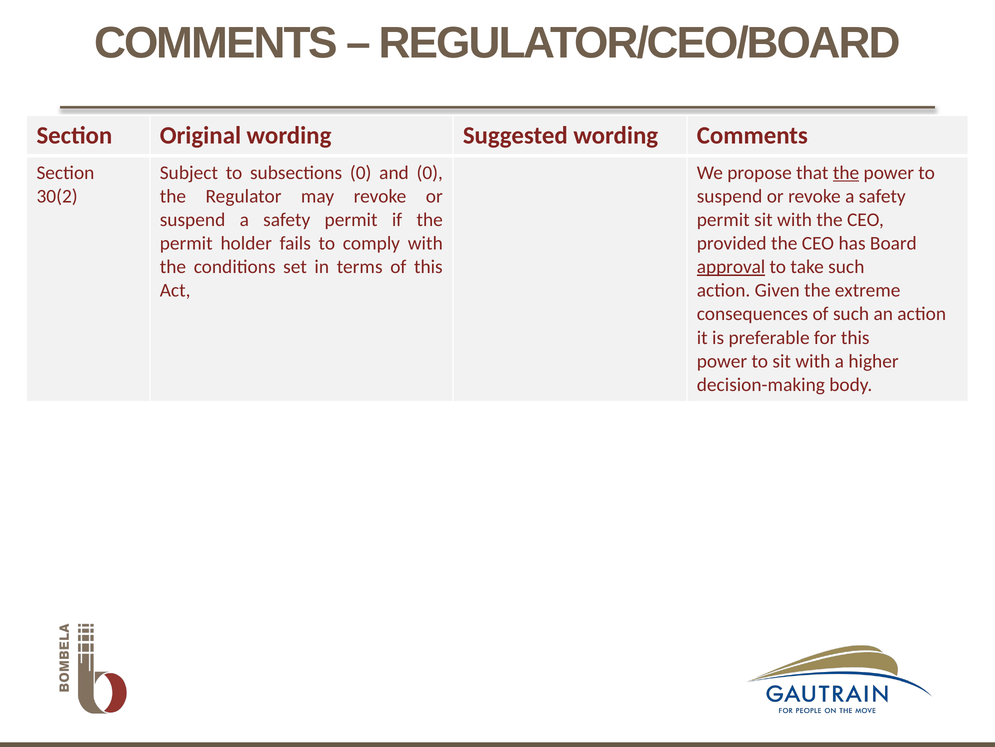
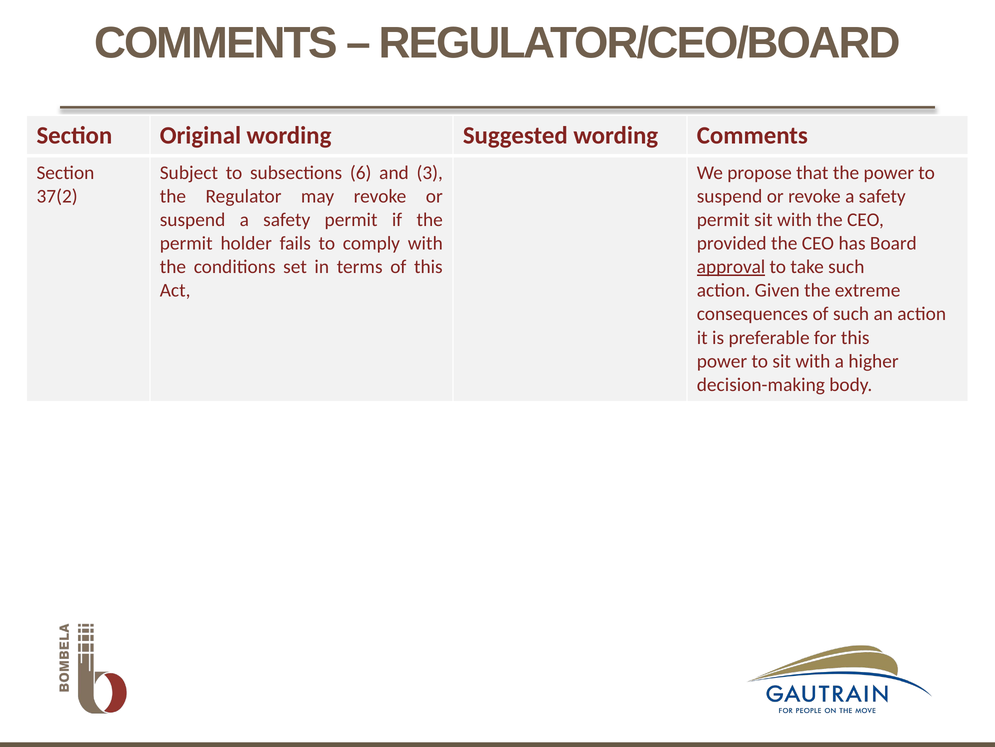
subsections 0: 0 -> 6
and 0: 0 -> 3
the at (846, 173) underline: present -> none
30(2: 30(2 -> 37(2
